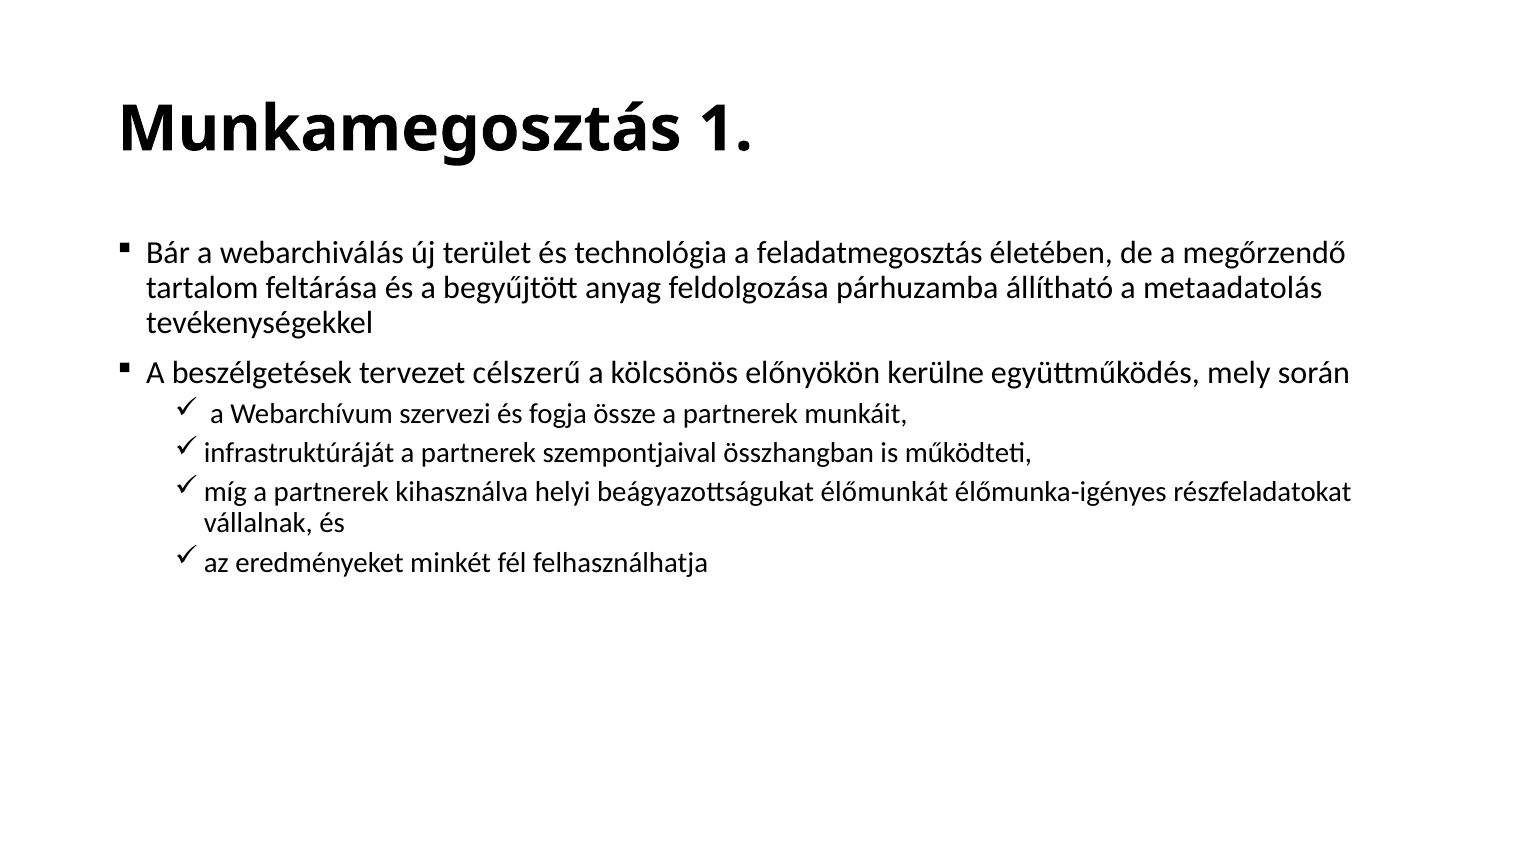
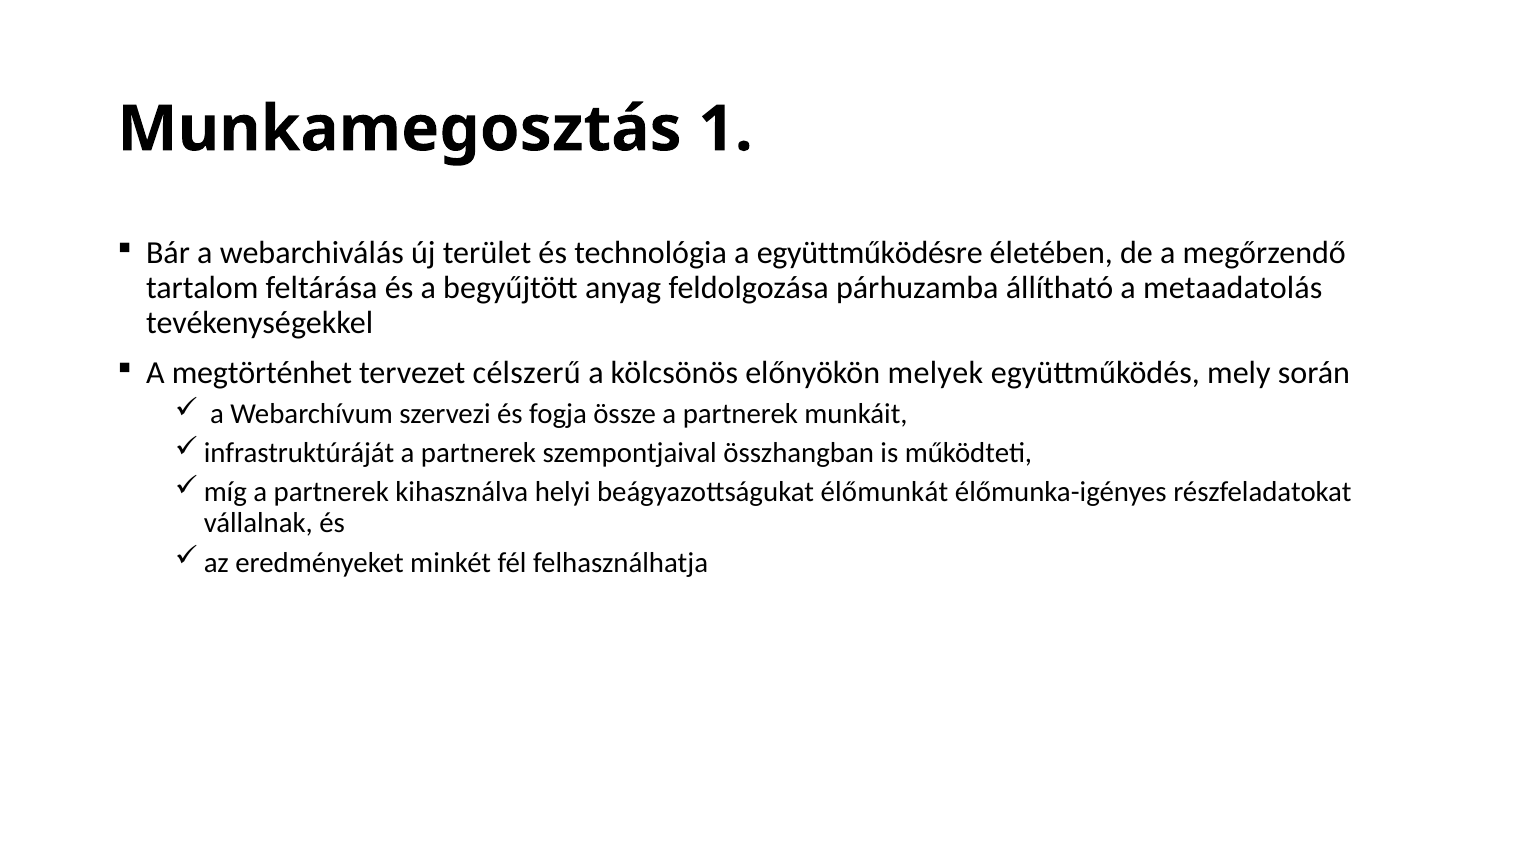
feladatmegosztás: feladatmegosztás -> együttműködésre
beszélgetések: beszélgetések -> megtörténhet
kerülne: kerülne -> melyek
